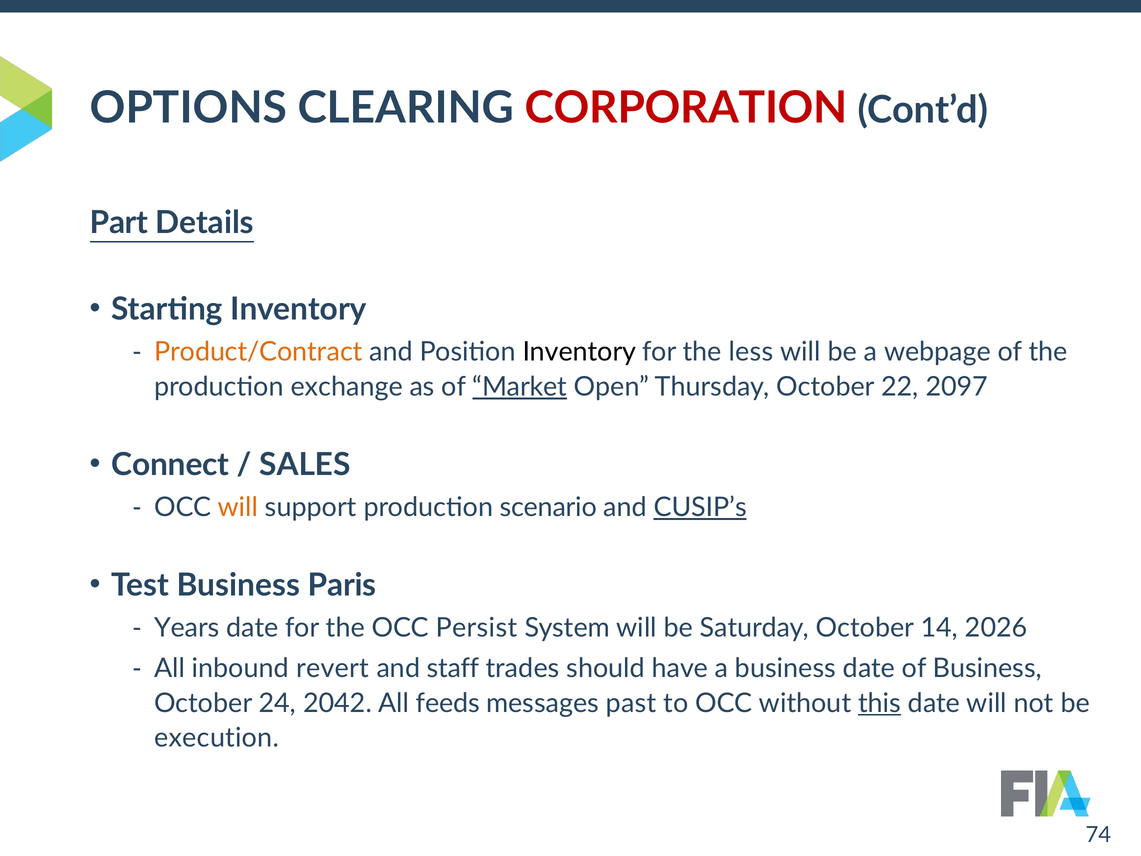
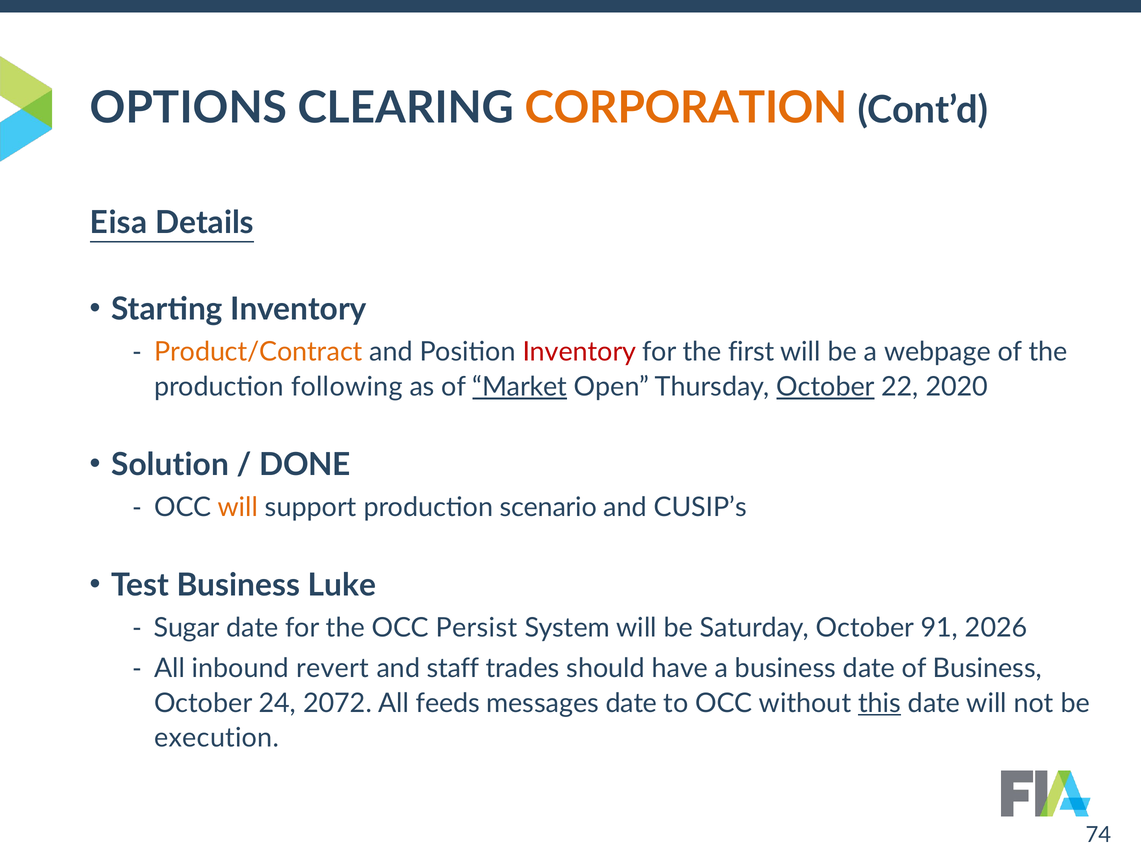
CORPORATION colour: red -> orange
Part: Part -> Eisa
Inventory at (579, 352) colour: black -> red
less: less -> first
exchange: exchange -> following
October at (825, 387) underline: none -> present
2097: 2097 -> 2020
Connect: Connect -> Solution
SALES: SALES -> DONE
CUSIP’s underline: present -> none
Paris: Paris -> Luke
Years: Years -> Sugar
14: 14 -> 91
2042: 2042 -> 2072
messages past: past -> date
